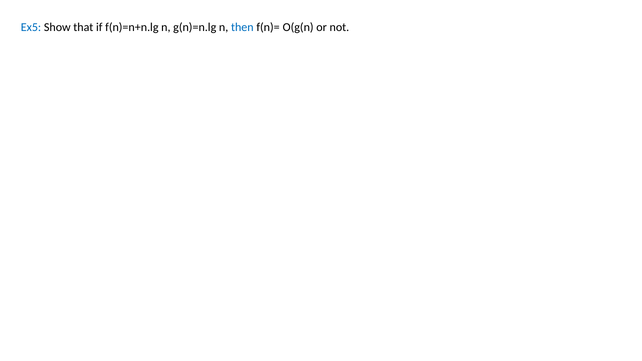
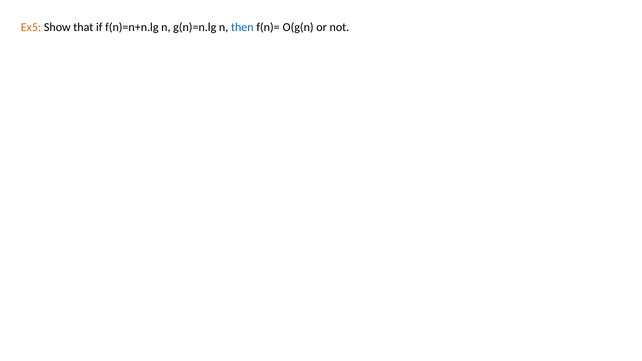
Ex5 colour: blue -> orange
